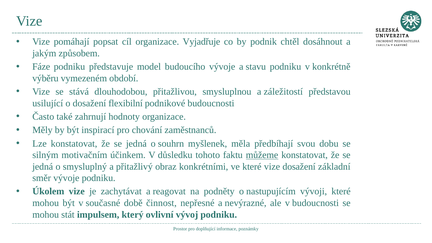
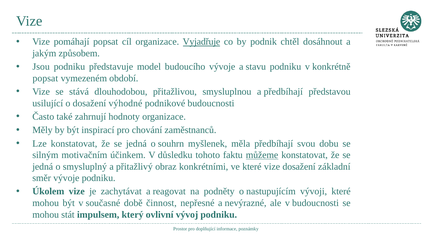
Vyjadřuje underline: none -> present
Fáze: Fáze -> Jsou
výběru at (45, 78): výběru -> popsat
a záležitostí: záležitostí -> předbíhají
flexibilní: flexibilní -> výhodné
